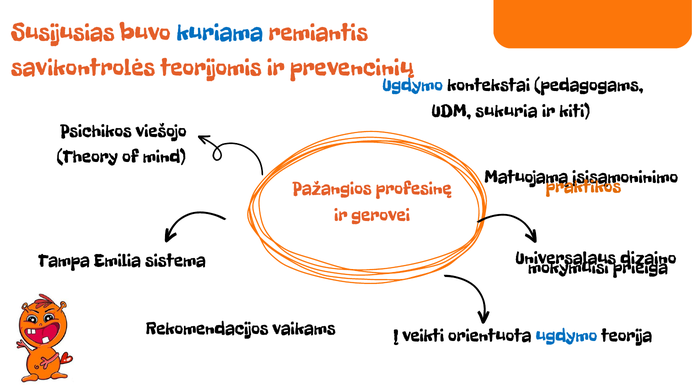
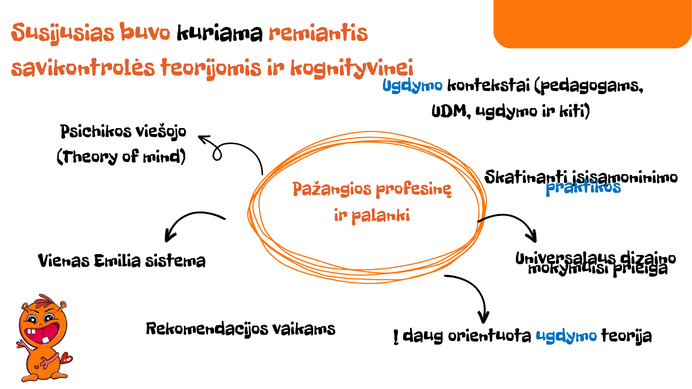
kuriama colour: blue -> black
prevencinių: prevencinių -> kognityvinei
UDM sukuria: sukuria -> ugdymo
Matuojamą: Matuojamą -> Skatinanti
praktikos colour: orange -> blue
gerovei: gerovei -> palanki
Tampa: Tampa -> Vienas
veikti: veikti -> daug
